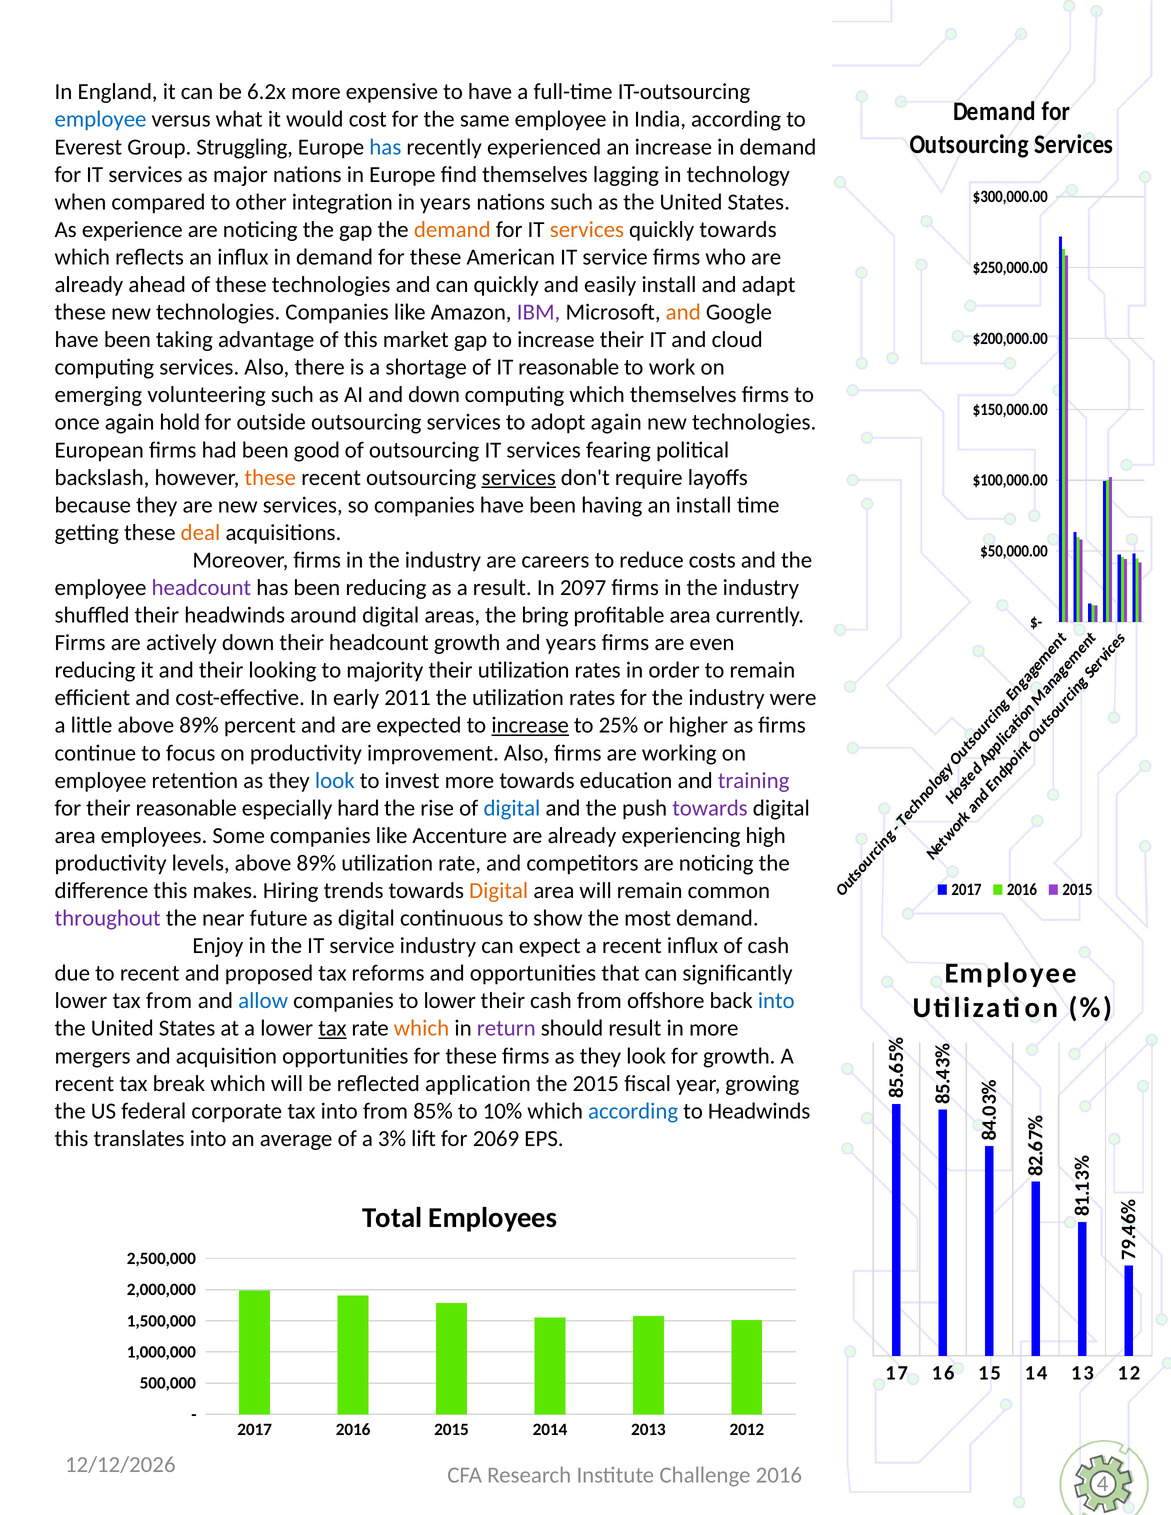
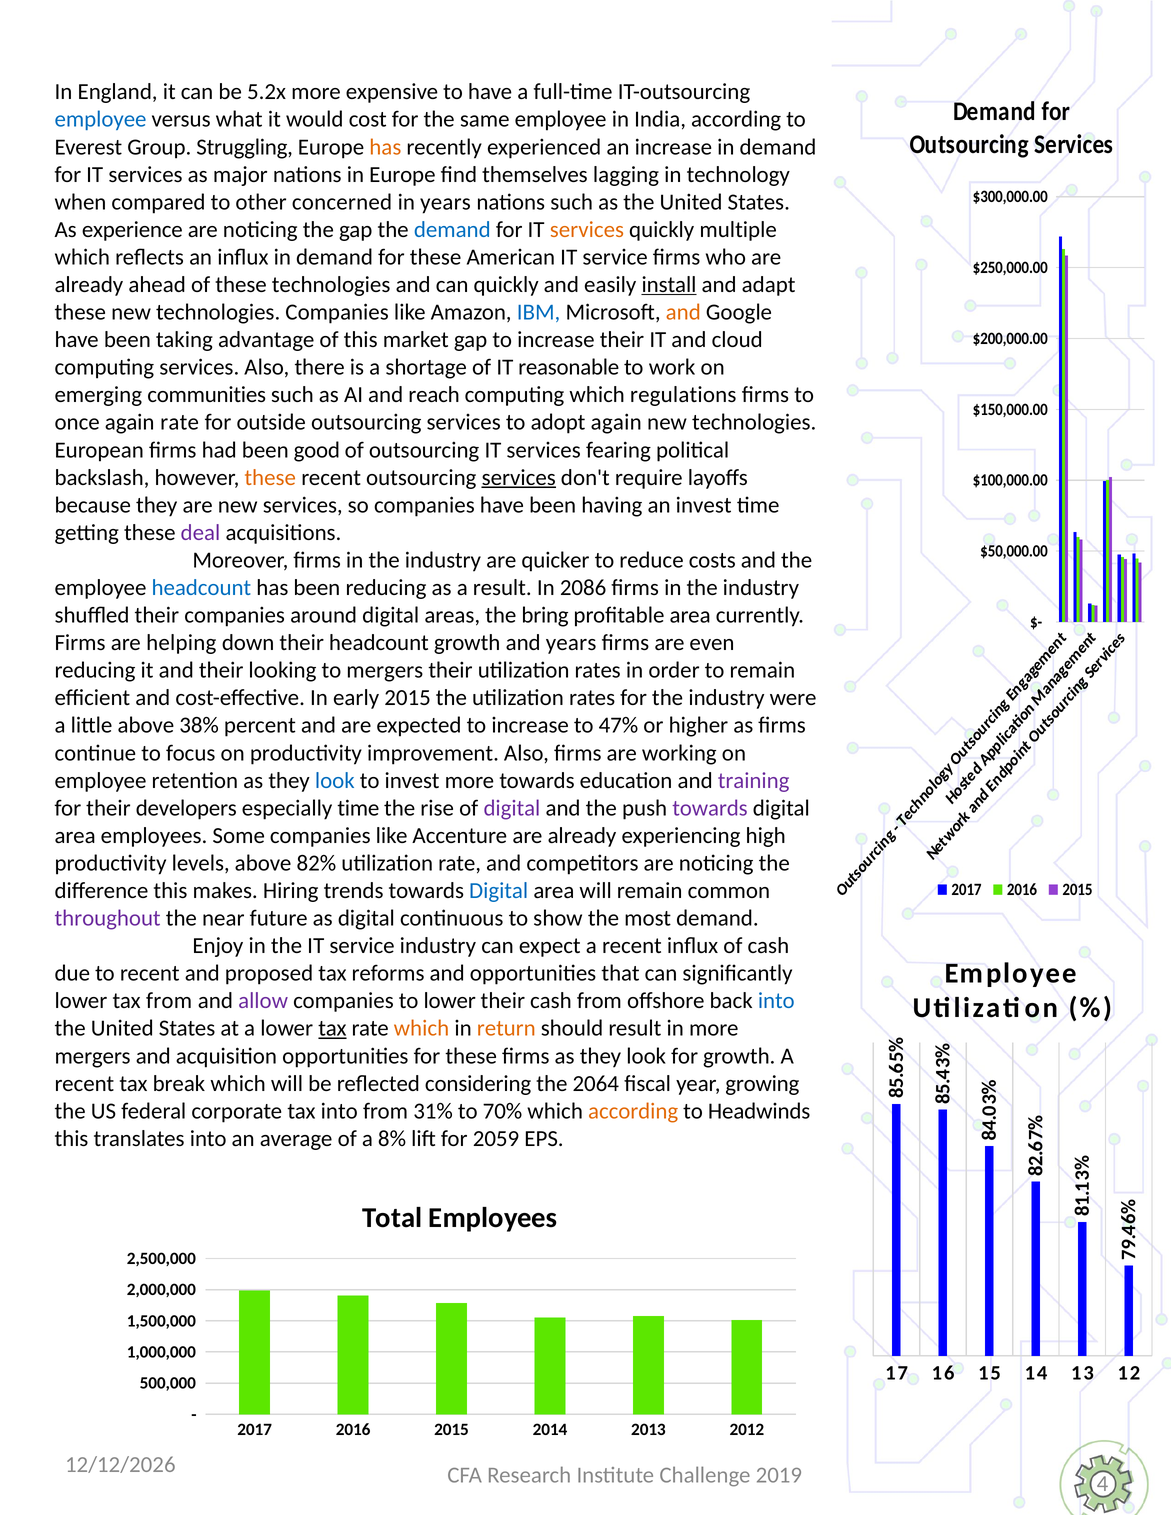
6.2x: 6.2x -> 5.2x
has at (385, 147) colour: blue -> orange
integration: integration -> concerned
demand at (452, 230) colour: orange -> blue
quickly towards: towards -> multiple
install at (669, 285) underline: none -> present
IBM colour: purple -> blue
volunteering: volunteering -> communities
and down: down -> reach
which themselves: themselves -> regulations
again hold: hold -> rate
an install: install -> invest
deal colour: orange -> purple
careers: careers -> quicker
headcount at (201, 588) colour: purple -> blue
2097: 2097 -> 2086
their headwinds: headwinds -> companies
actively: actively -> helping
to majority: majority -> mergers
early 2011: 2011 -> 2015
little above 89%: 89% -> 38%
increase at (530, 726) underline: present -> none
25%: 25% -> 47%
their reasonable: reasonable -> developers
especially hard: hard -> time
digital at (512, 808) colour: blue -> purple
levels above 89%: 89% -> 82%
Digital at (499, 891) colour: orange -> blue
allow colour: blue -> purple
return colour: purple -> orange
application: application -> considering
the 2015: 2015 -> 2064
85%: 85% -> 31%
10%: 10% -> 70%
according at (633, 1111) colour: blue -> orange
3%: 3% -> 8%
2069: 2069 -> 2059
Challenge 2016: 2016 -> 2019
